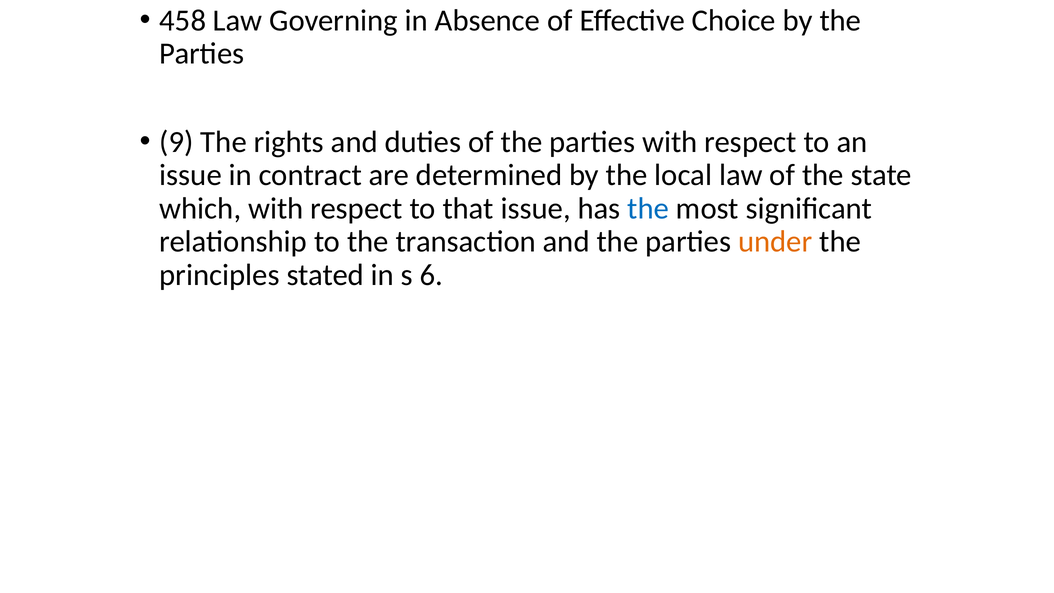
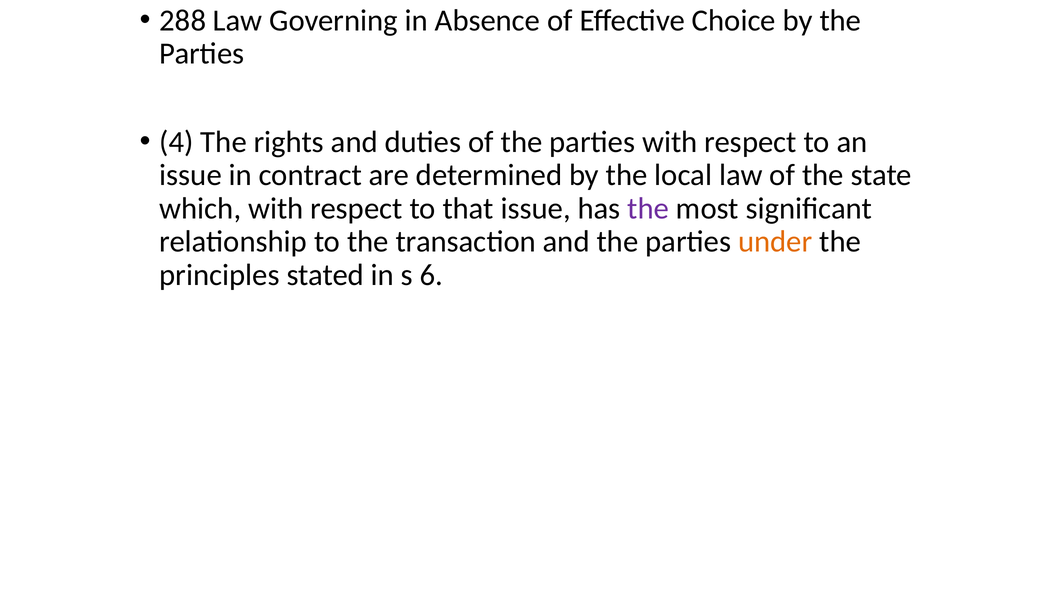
458: 458 -> 288
9: 9 -> 4
the at (648, 208) colour: blue -> purple
